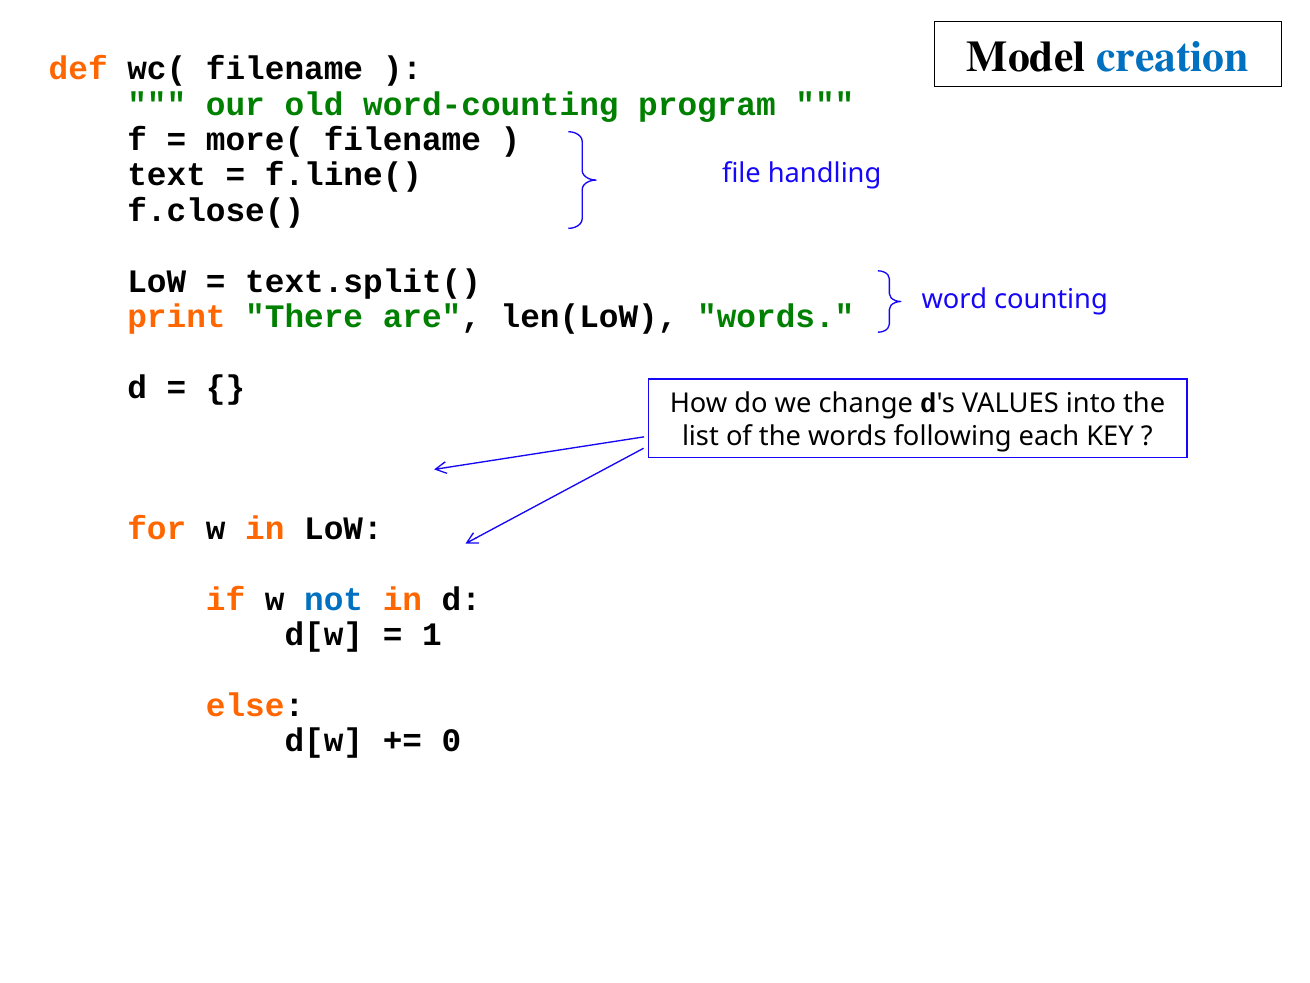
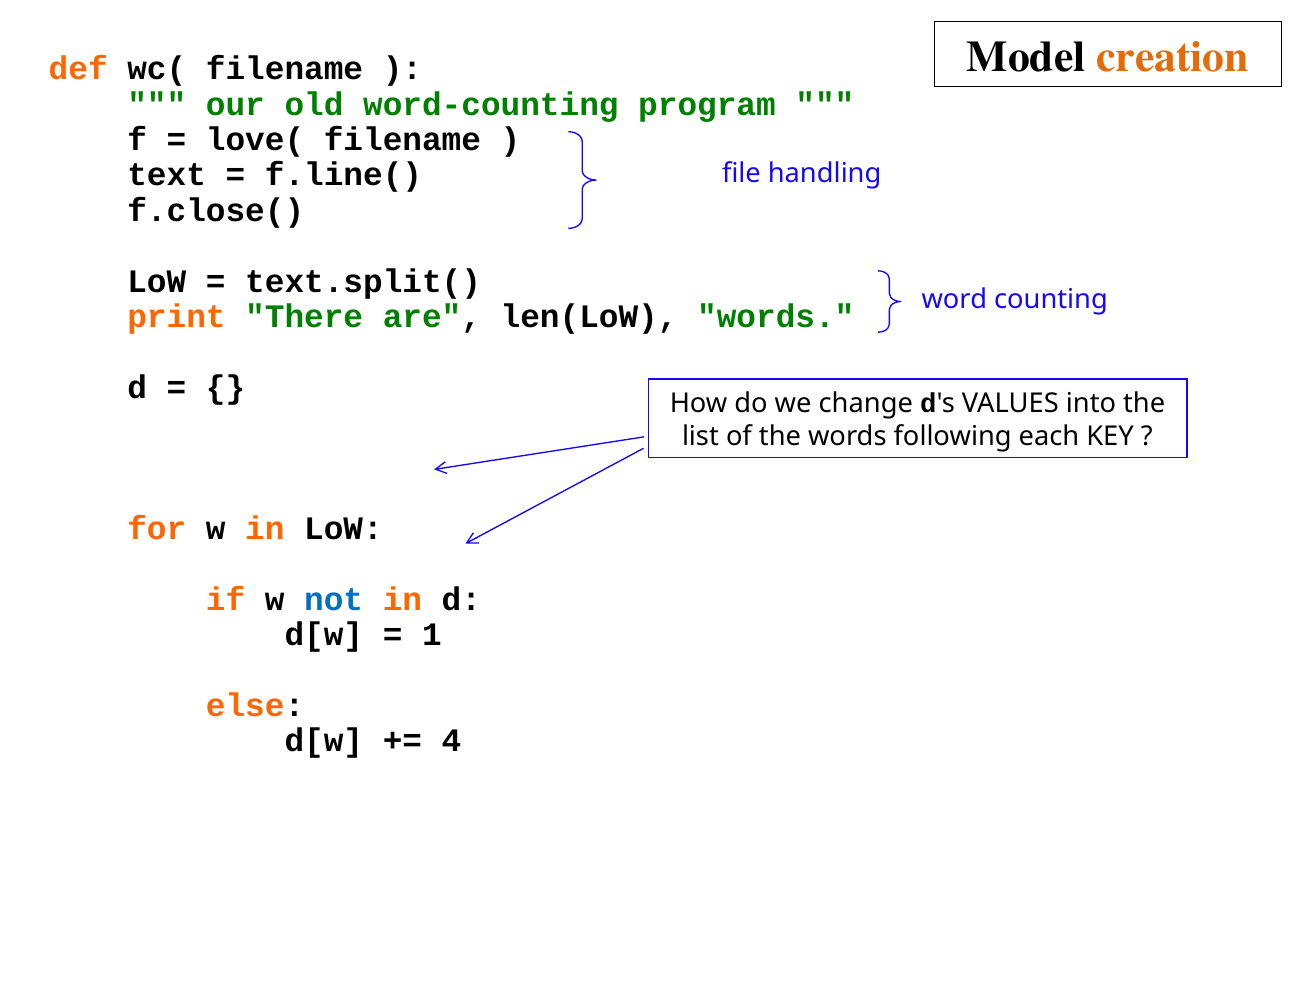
creation colour: blue -> orange
more(: more( -> love(
0: 0 -> 4
